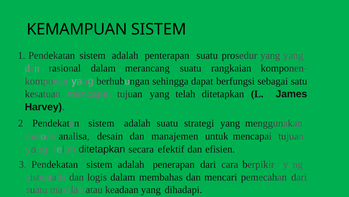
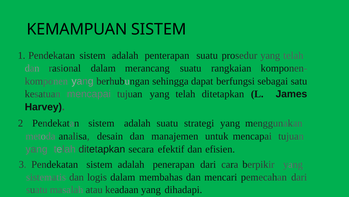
prosedur yang yang: yang -> telah
